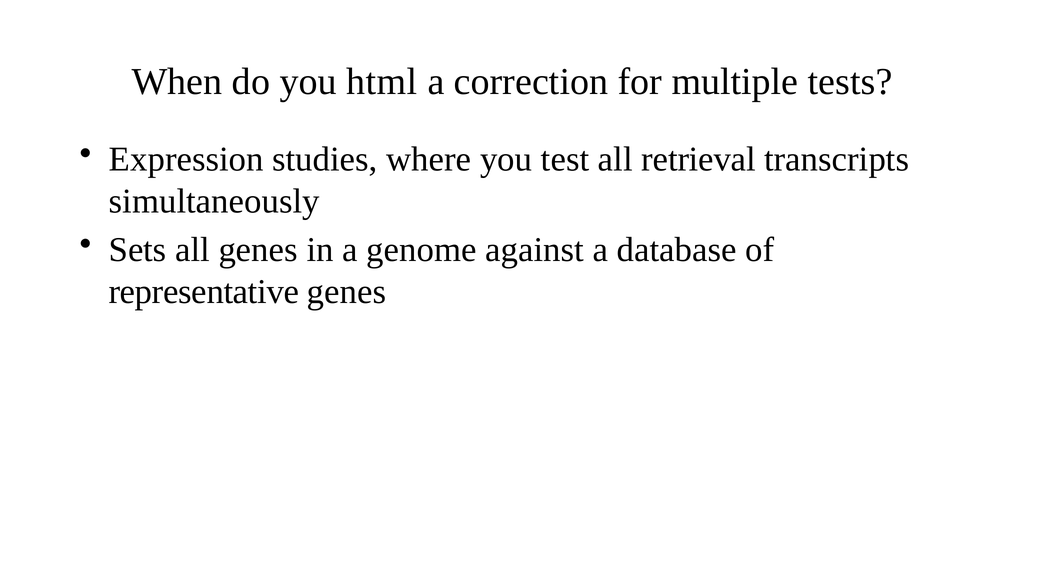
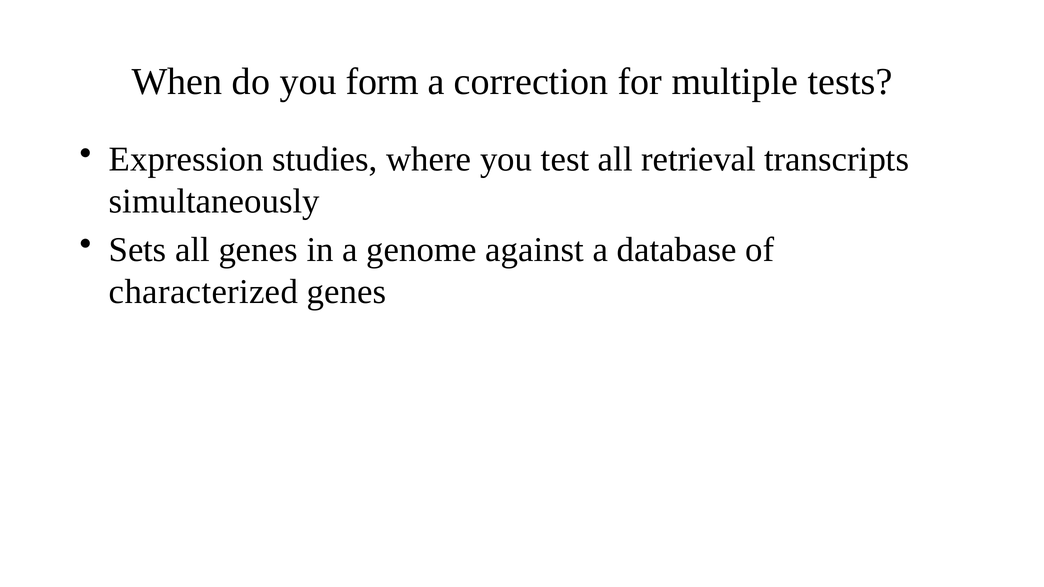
html: html -> form
representative: representative -> characterized
